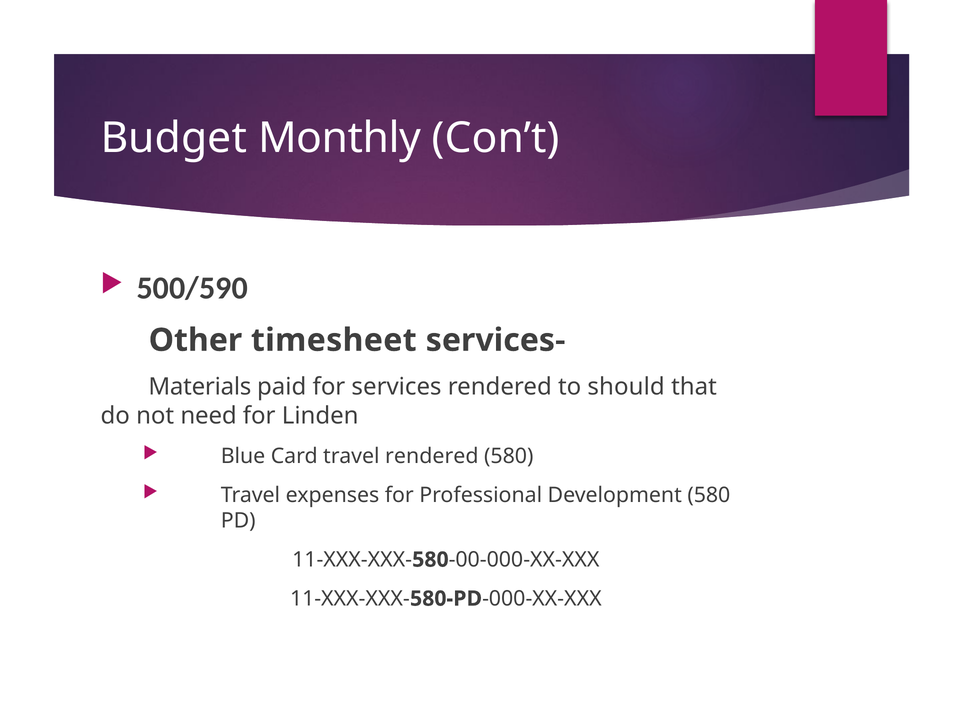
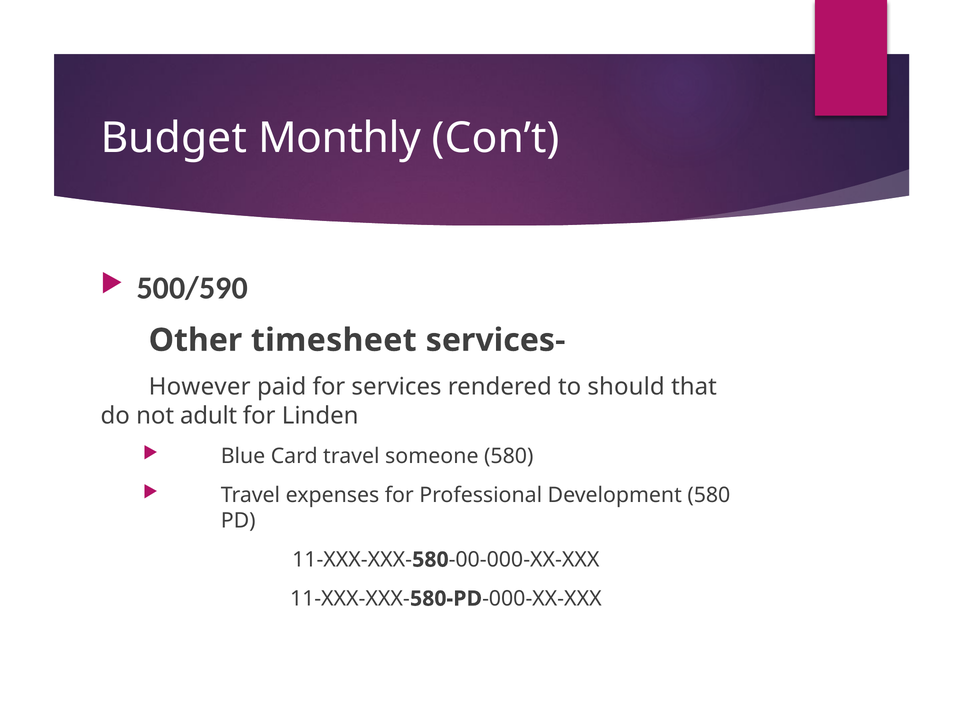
Materials: Materials -> However
need: need -> adult
travel rendered: rendered -> someone
